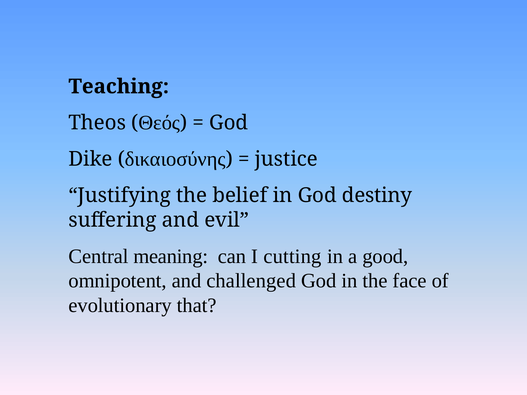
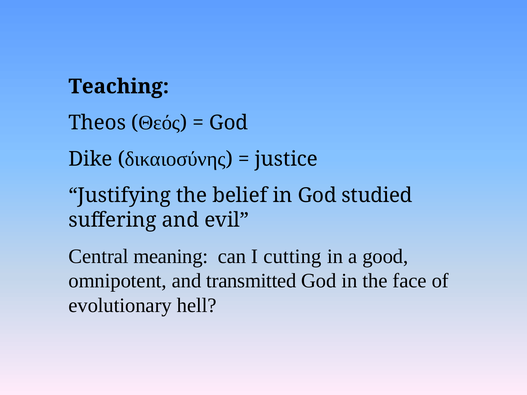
destiny: destiny -> studied
challenged: challenged -> transmitted
that: that -> hell
